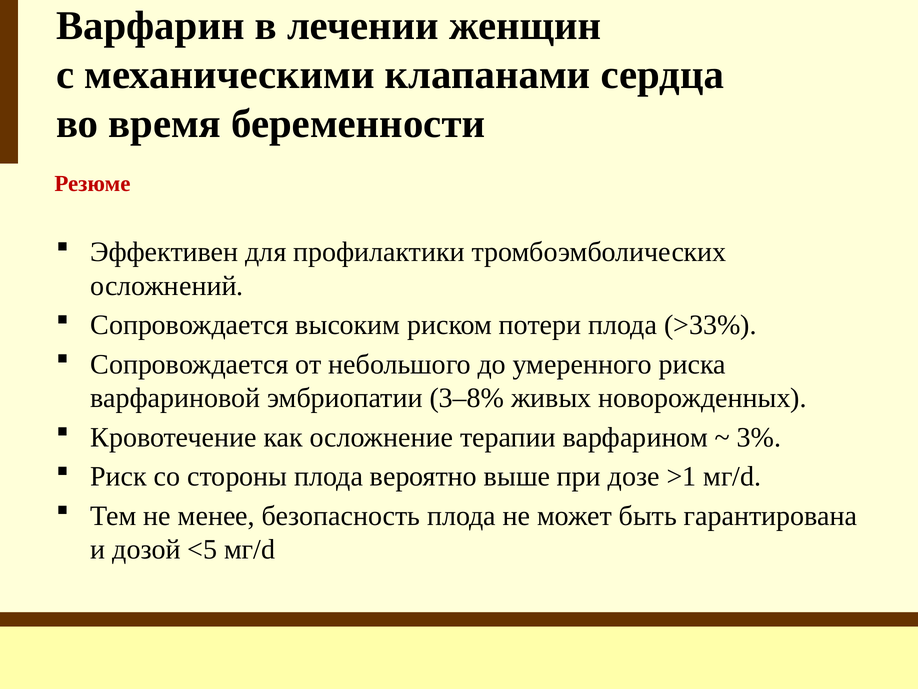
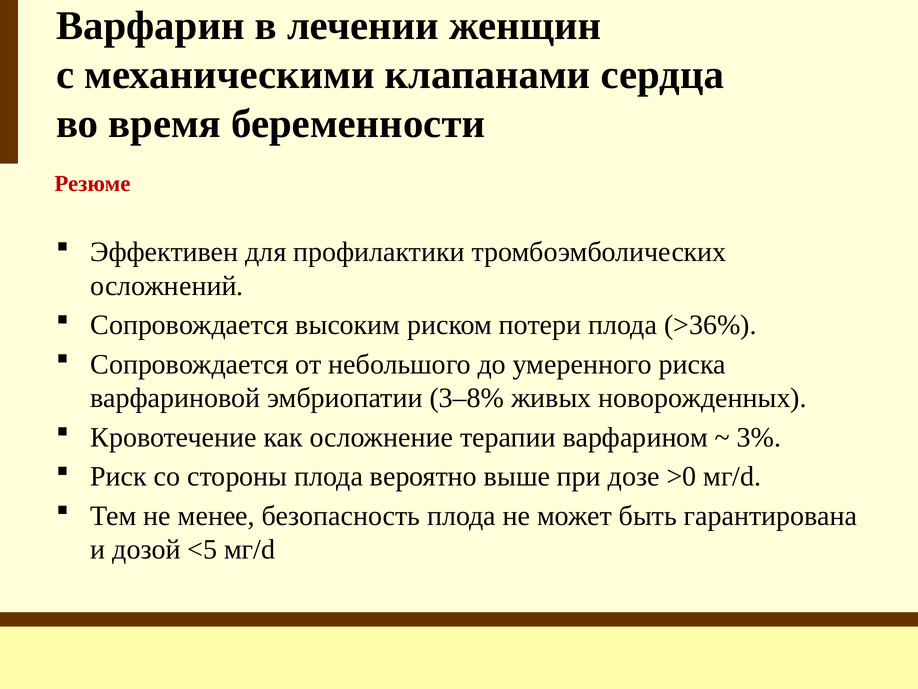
>33%: >33% -> >36%
>1: >1 -> >0
